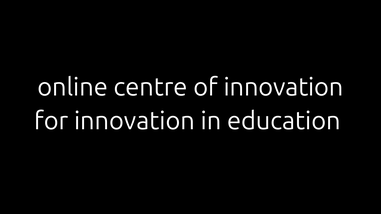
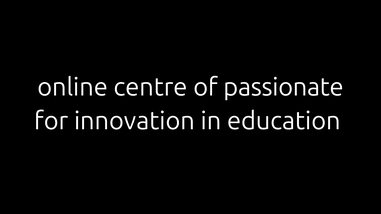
of innovation: innovation -> passionate
